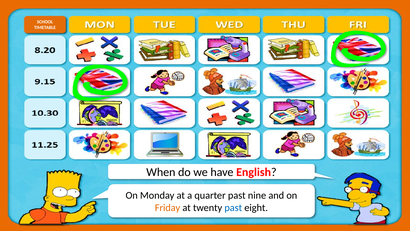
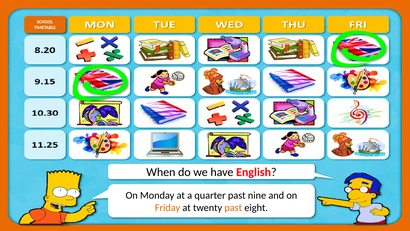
past at (233, 207) colour: blue -> orange
